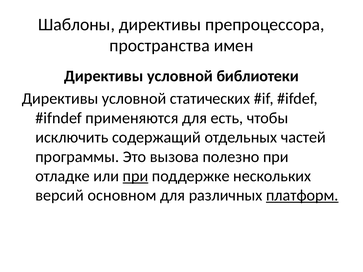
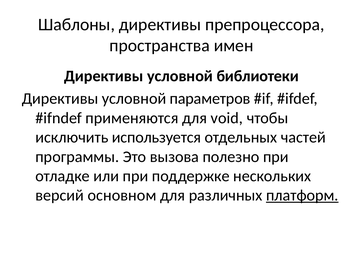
статических: статических -> параметров
есть: есть -> void
содержащий: содержащий -> используется
при at (136, 176) underline: present -> none
